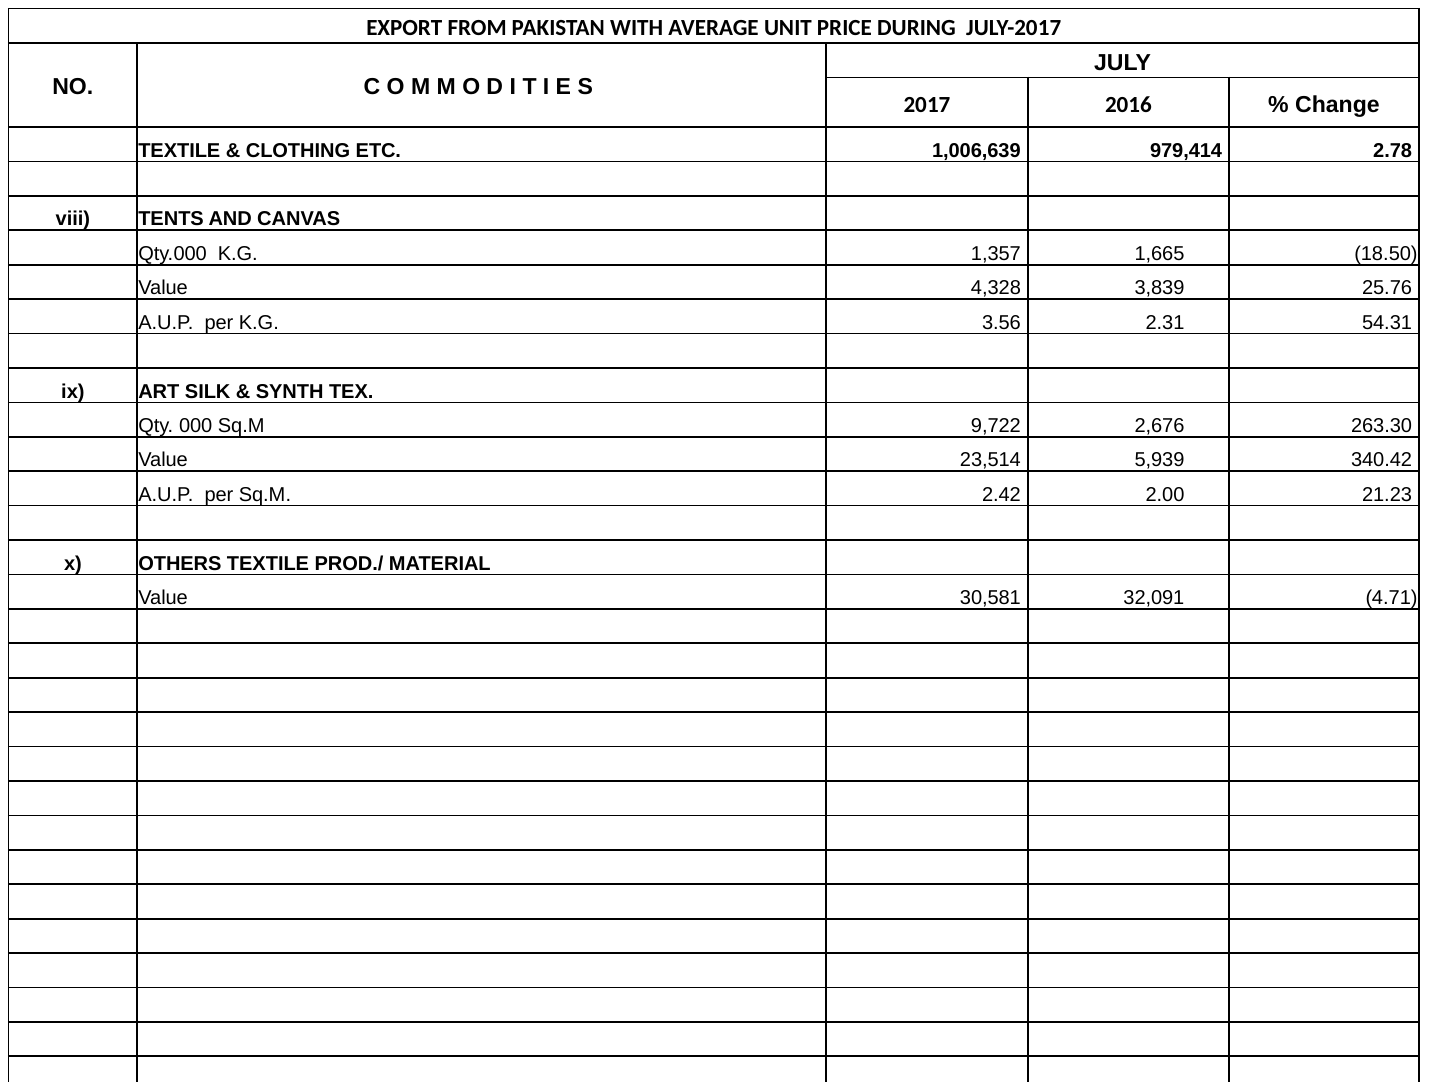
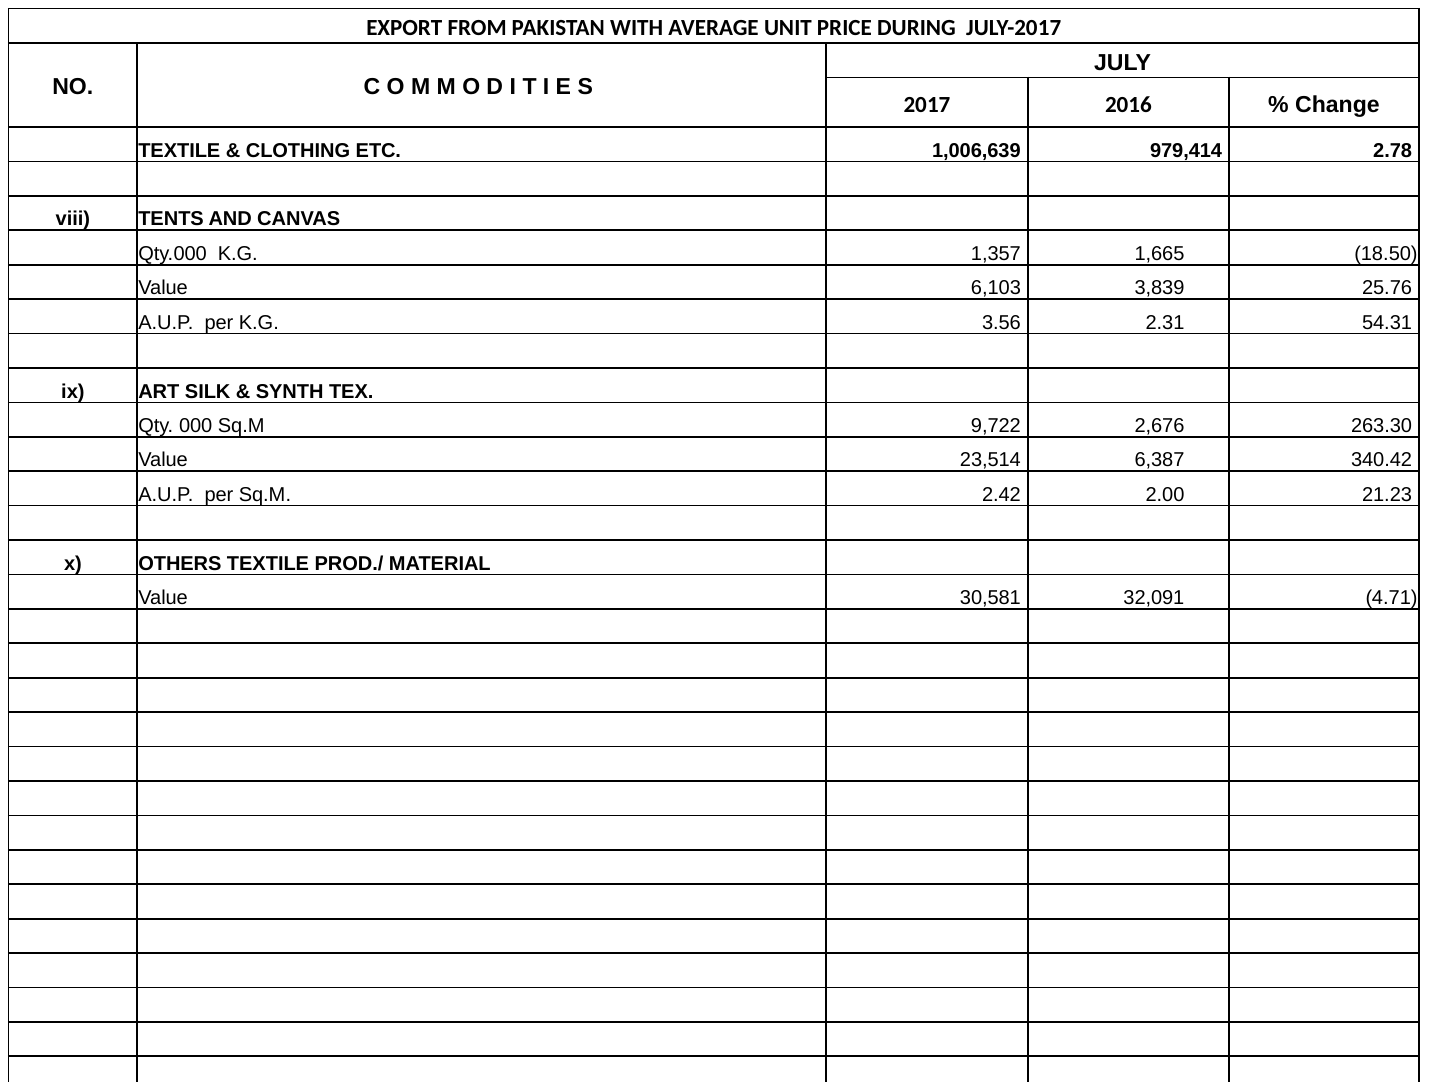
4,328: 4,328 -> 6,103
5,939: 5,939 -> 6,387
